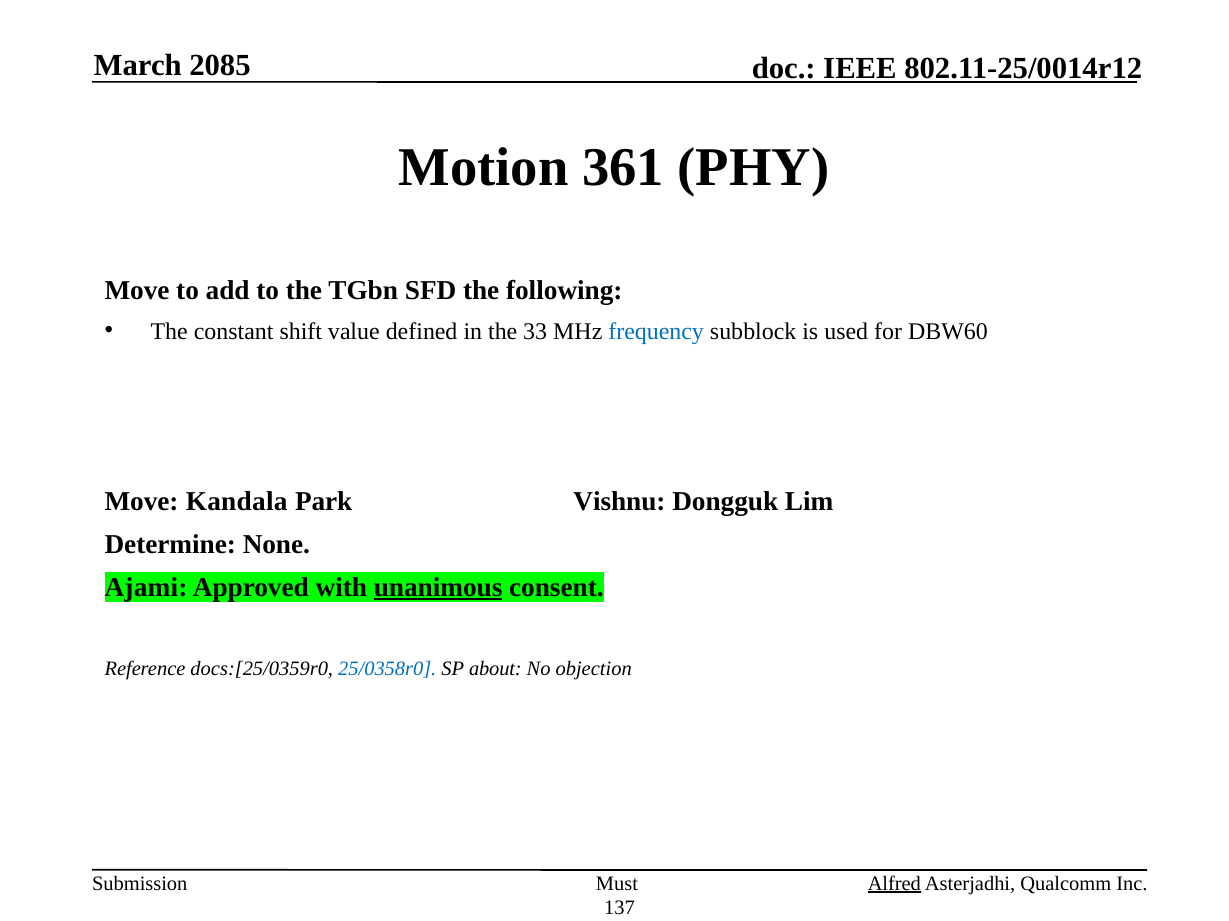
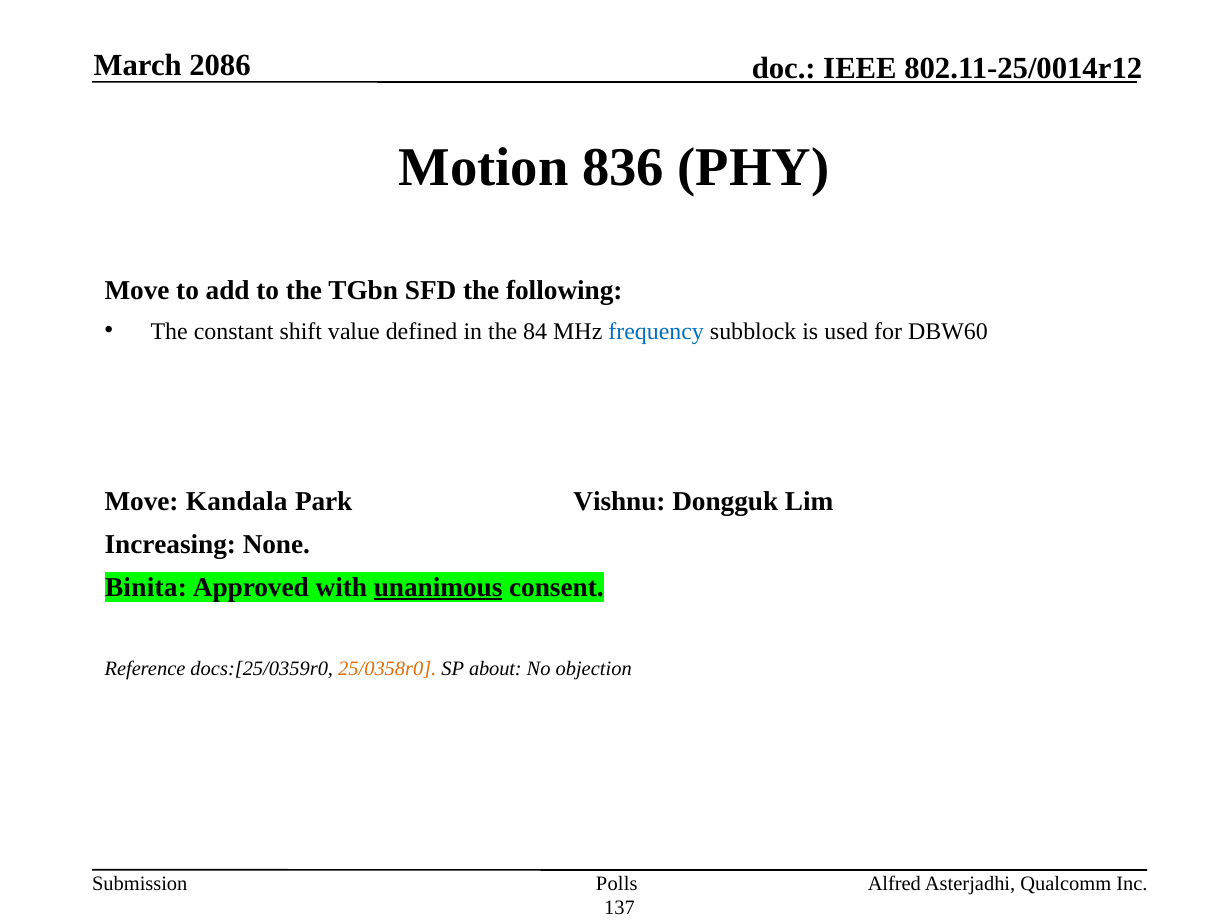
2085: 2085 -> 2086
361: 361 -> 836
33: 33 -> 84
Determine: Determine -> Increasing
Ajami: Ajami -> Binita
25/0358r0 colour: blue -> orange
Must: Must -> Polls
Alfred underline: present -> none
